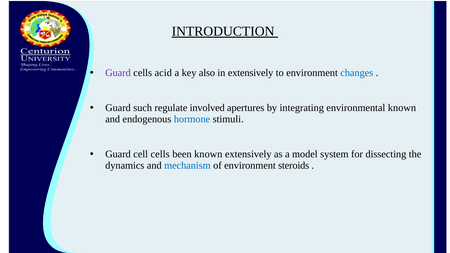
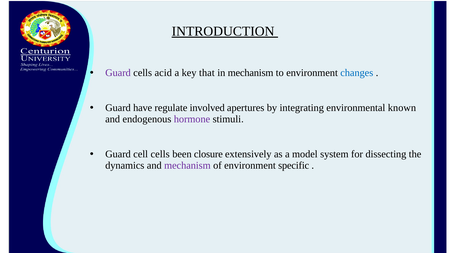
also: also -> that
in extensively: extensively -> mechanism
such: such -> have
hormone colour: blue -> purple
been known: known -> closure
mechanism at (187, 166) colour: blue -> purple
steroids: steroids -> specific
